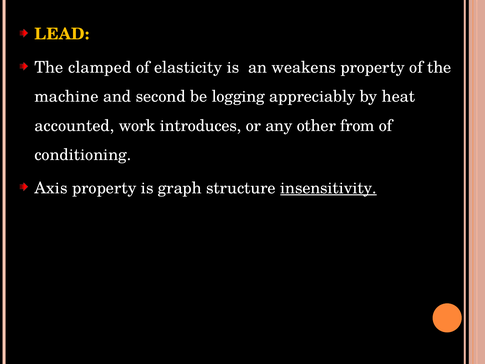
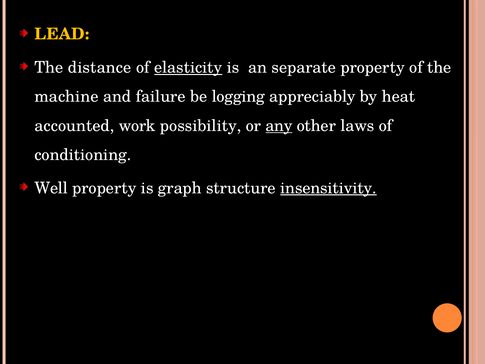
clamped: clamped -> distance
elasticity underline: none -> present
weakens: weakens -> separate
second: second -> failure
introduces: introduces -> possibility
any underline: none -> present
from: from -> laws
Axis: Axis -> Well
